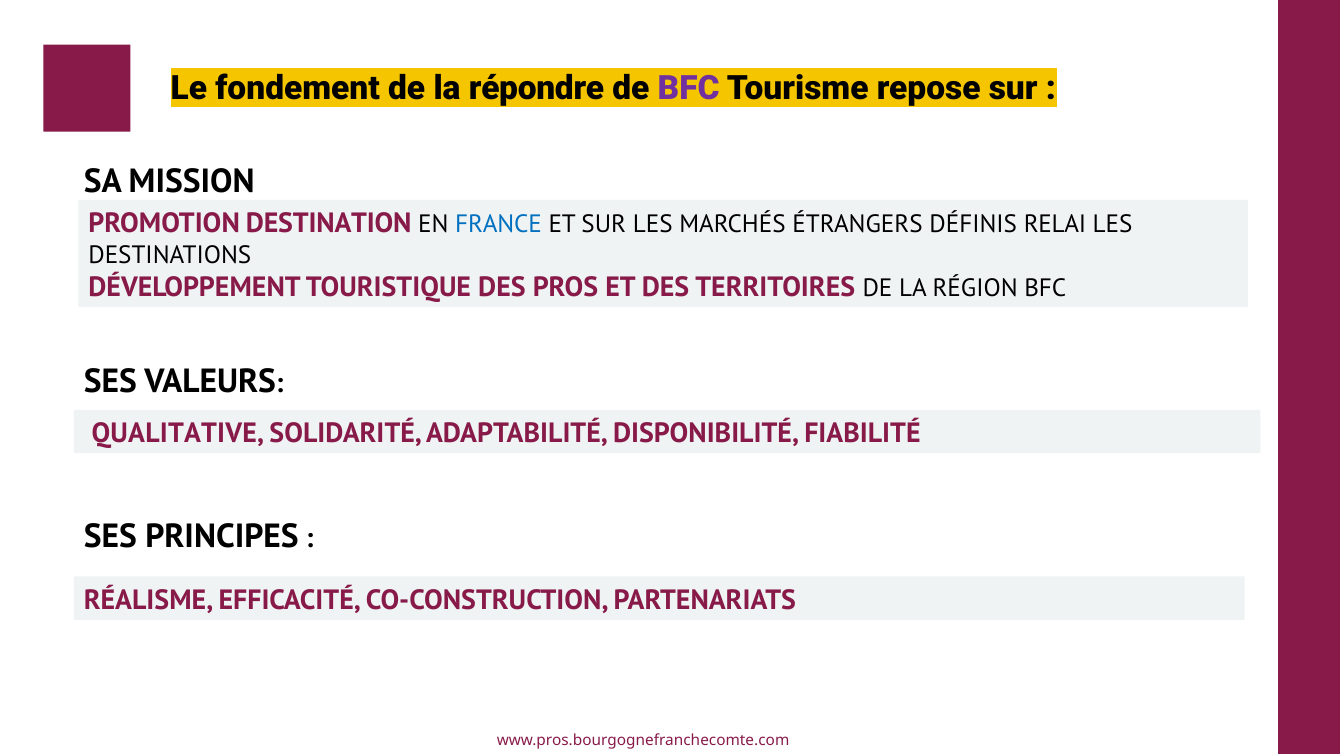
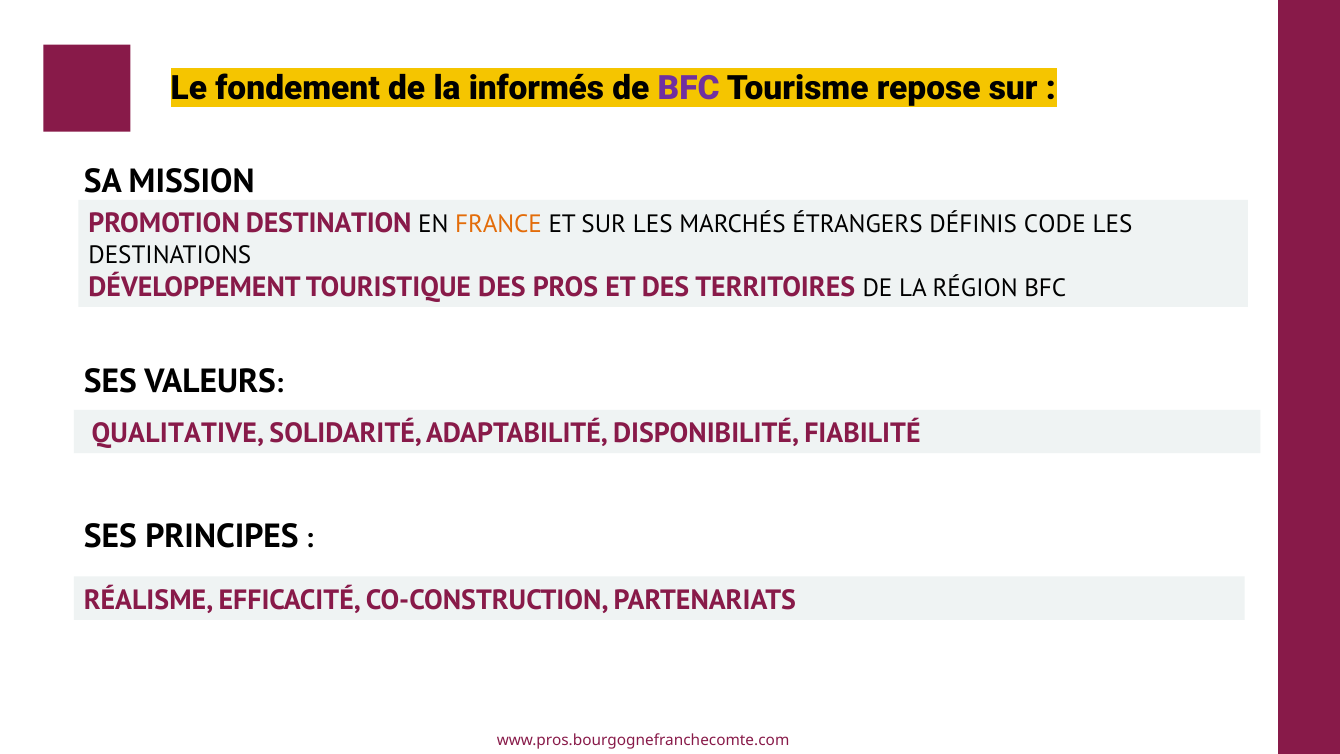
répondre: répondre -> informés
FRANCE colour: blue -> orange
RELAI: RELAI -> CODE
